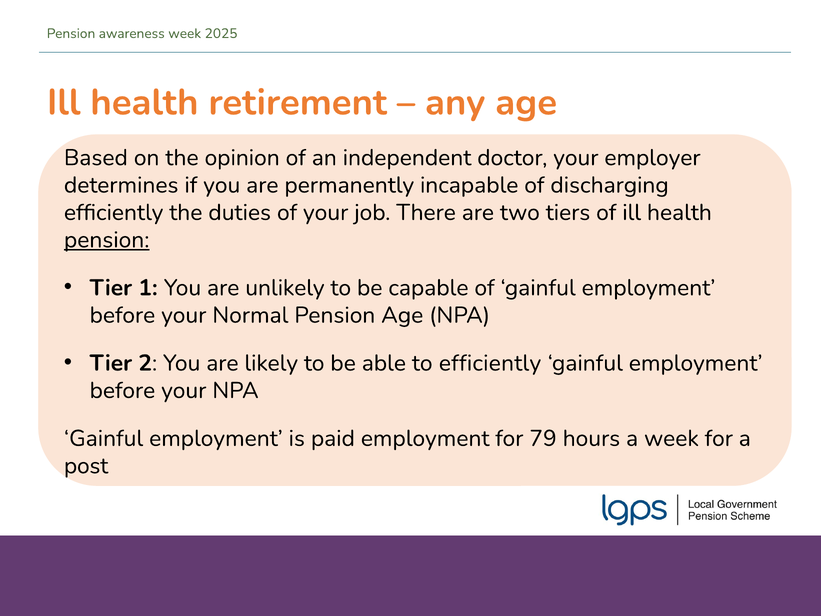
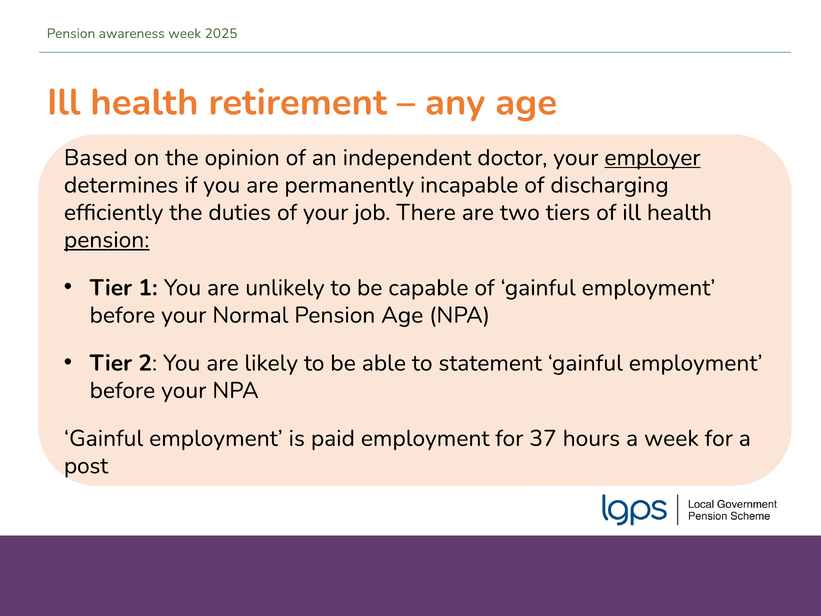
employer underline: none -> present
to efficiently: efficiently -> statement
79: 79 -> 37
